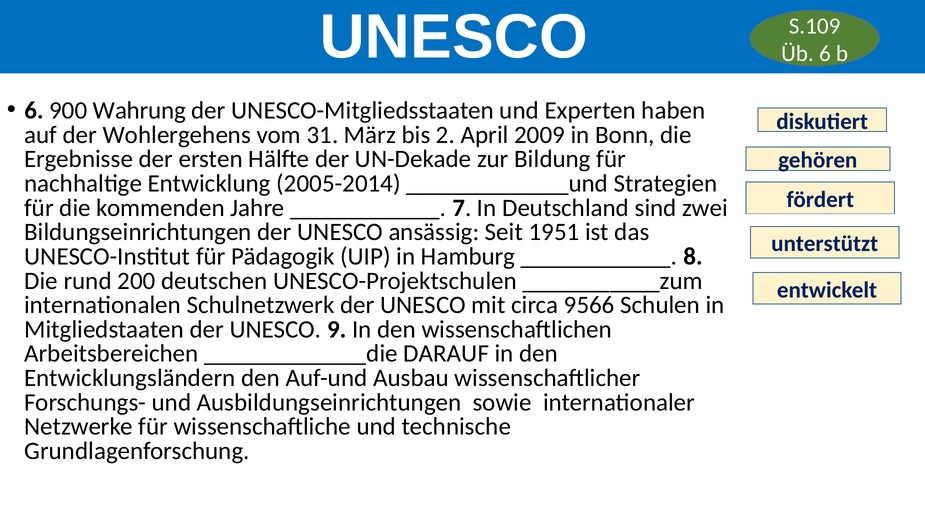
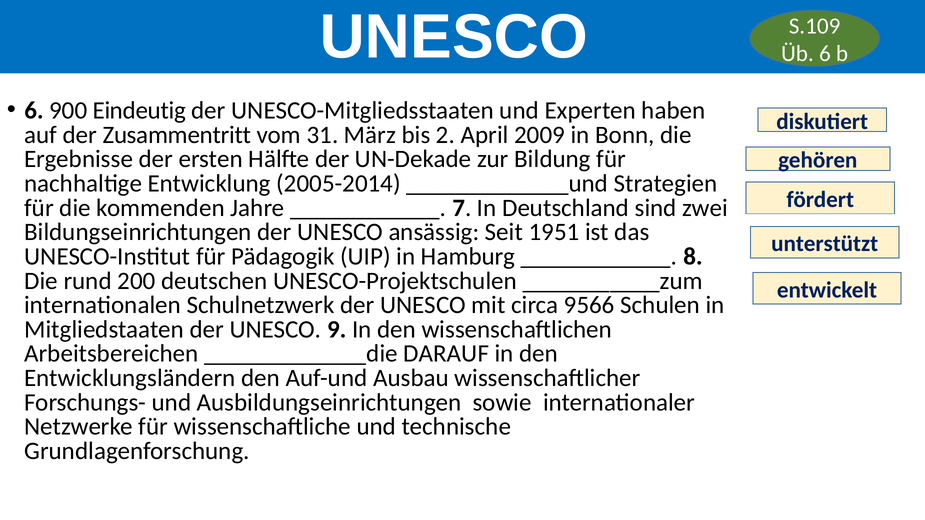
Wahrung: Wahrung -> Eindeutig
Wohlergehens: Wohlergehens -> Zusammentritt
